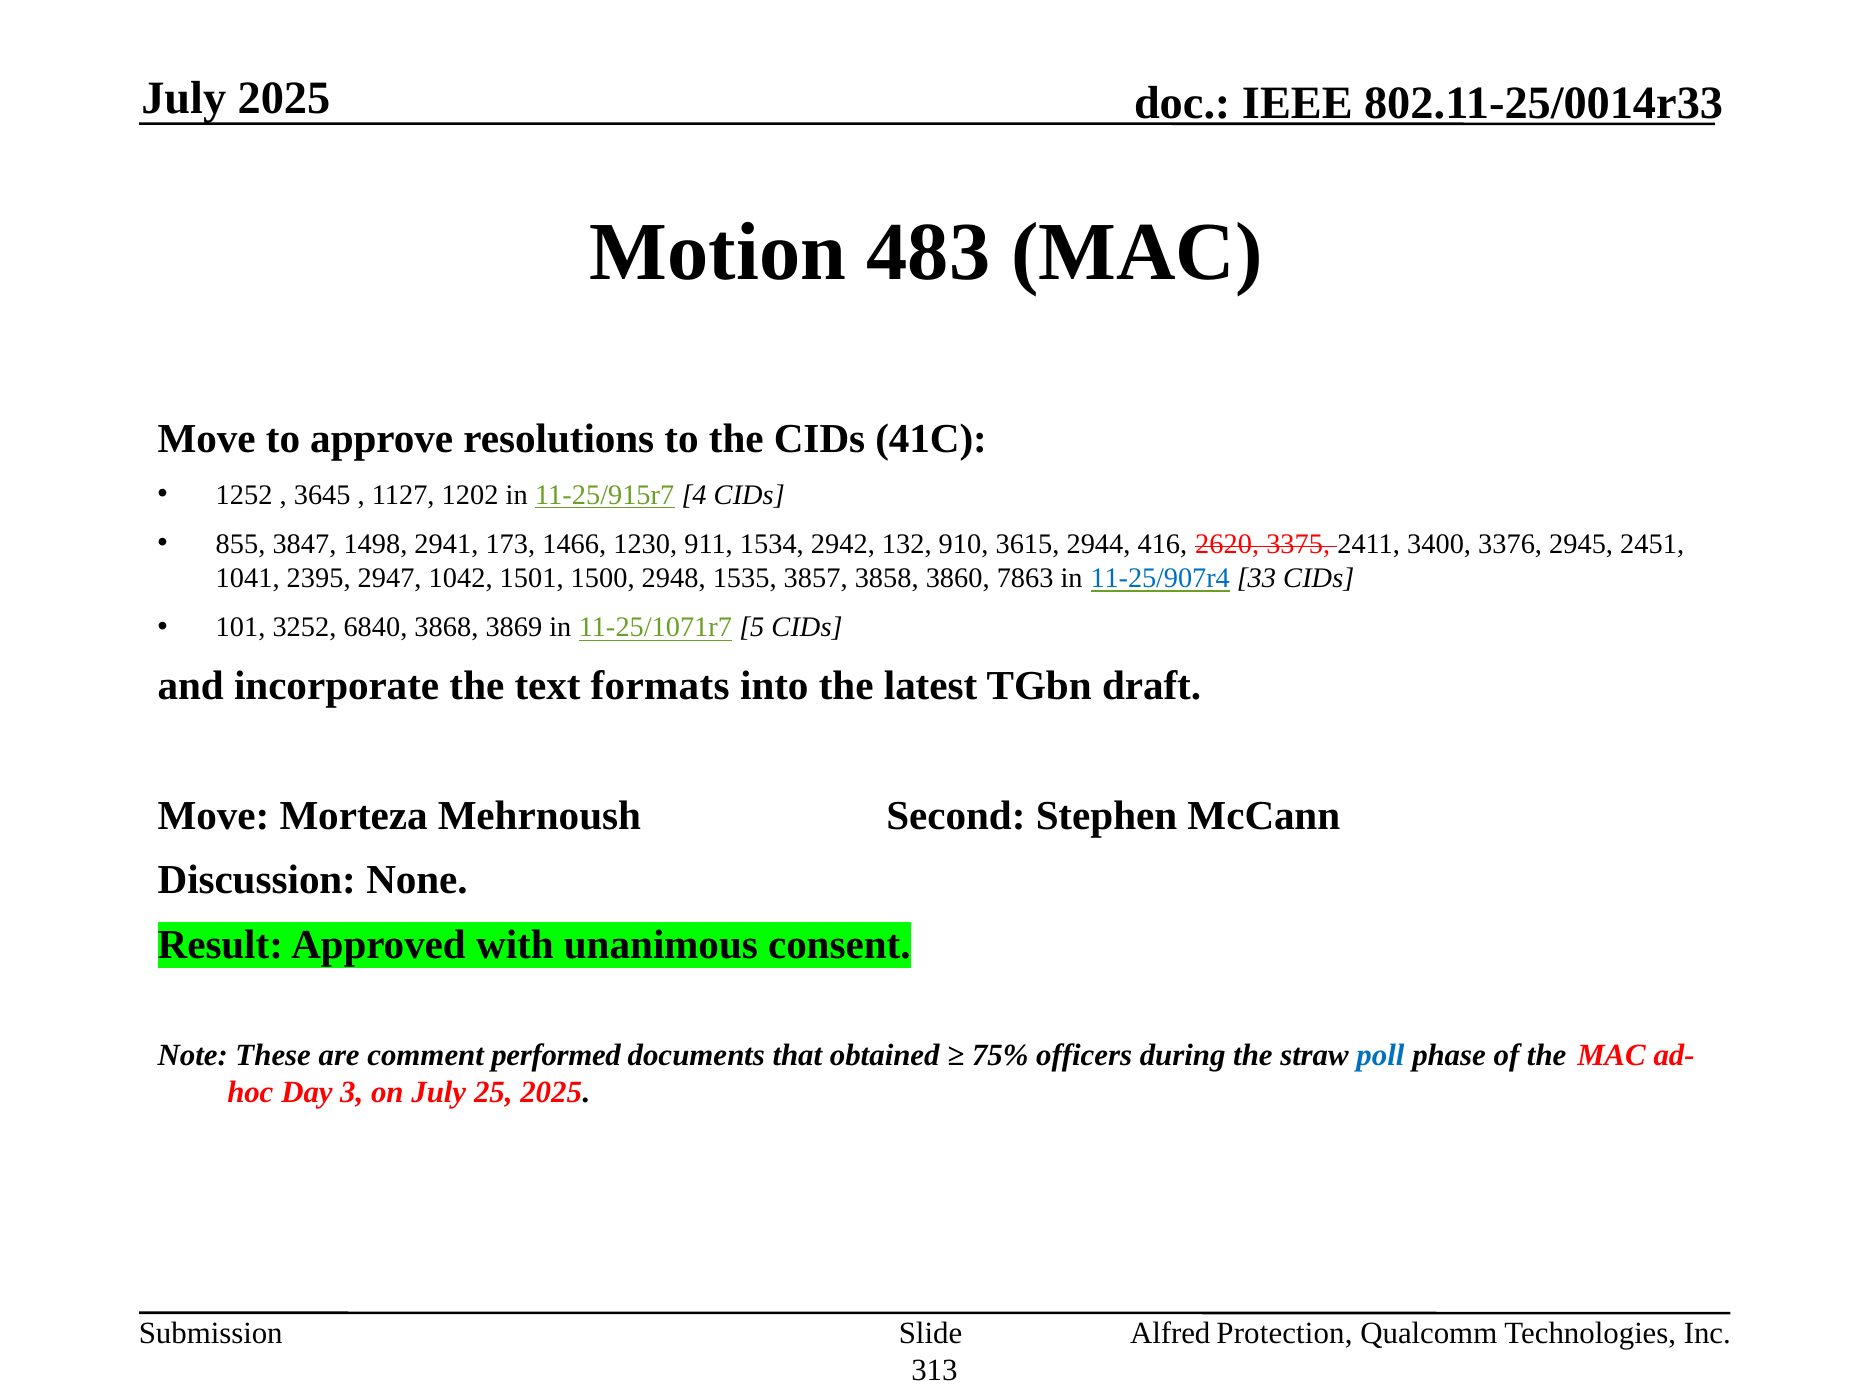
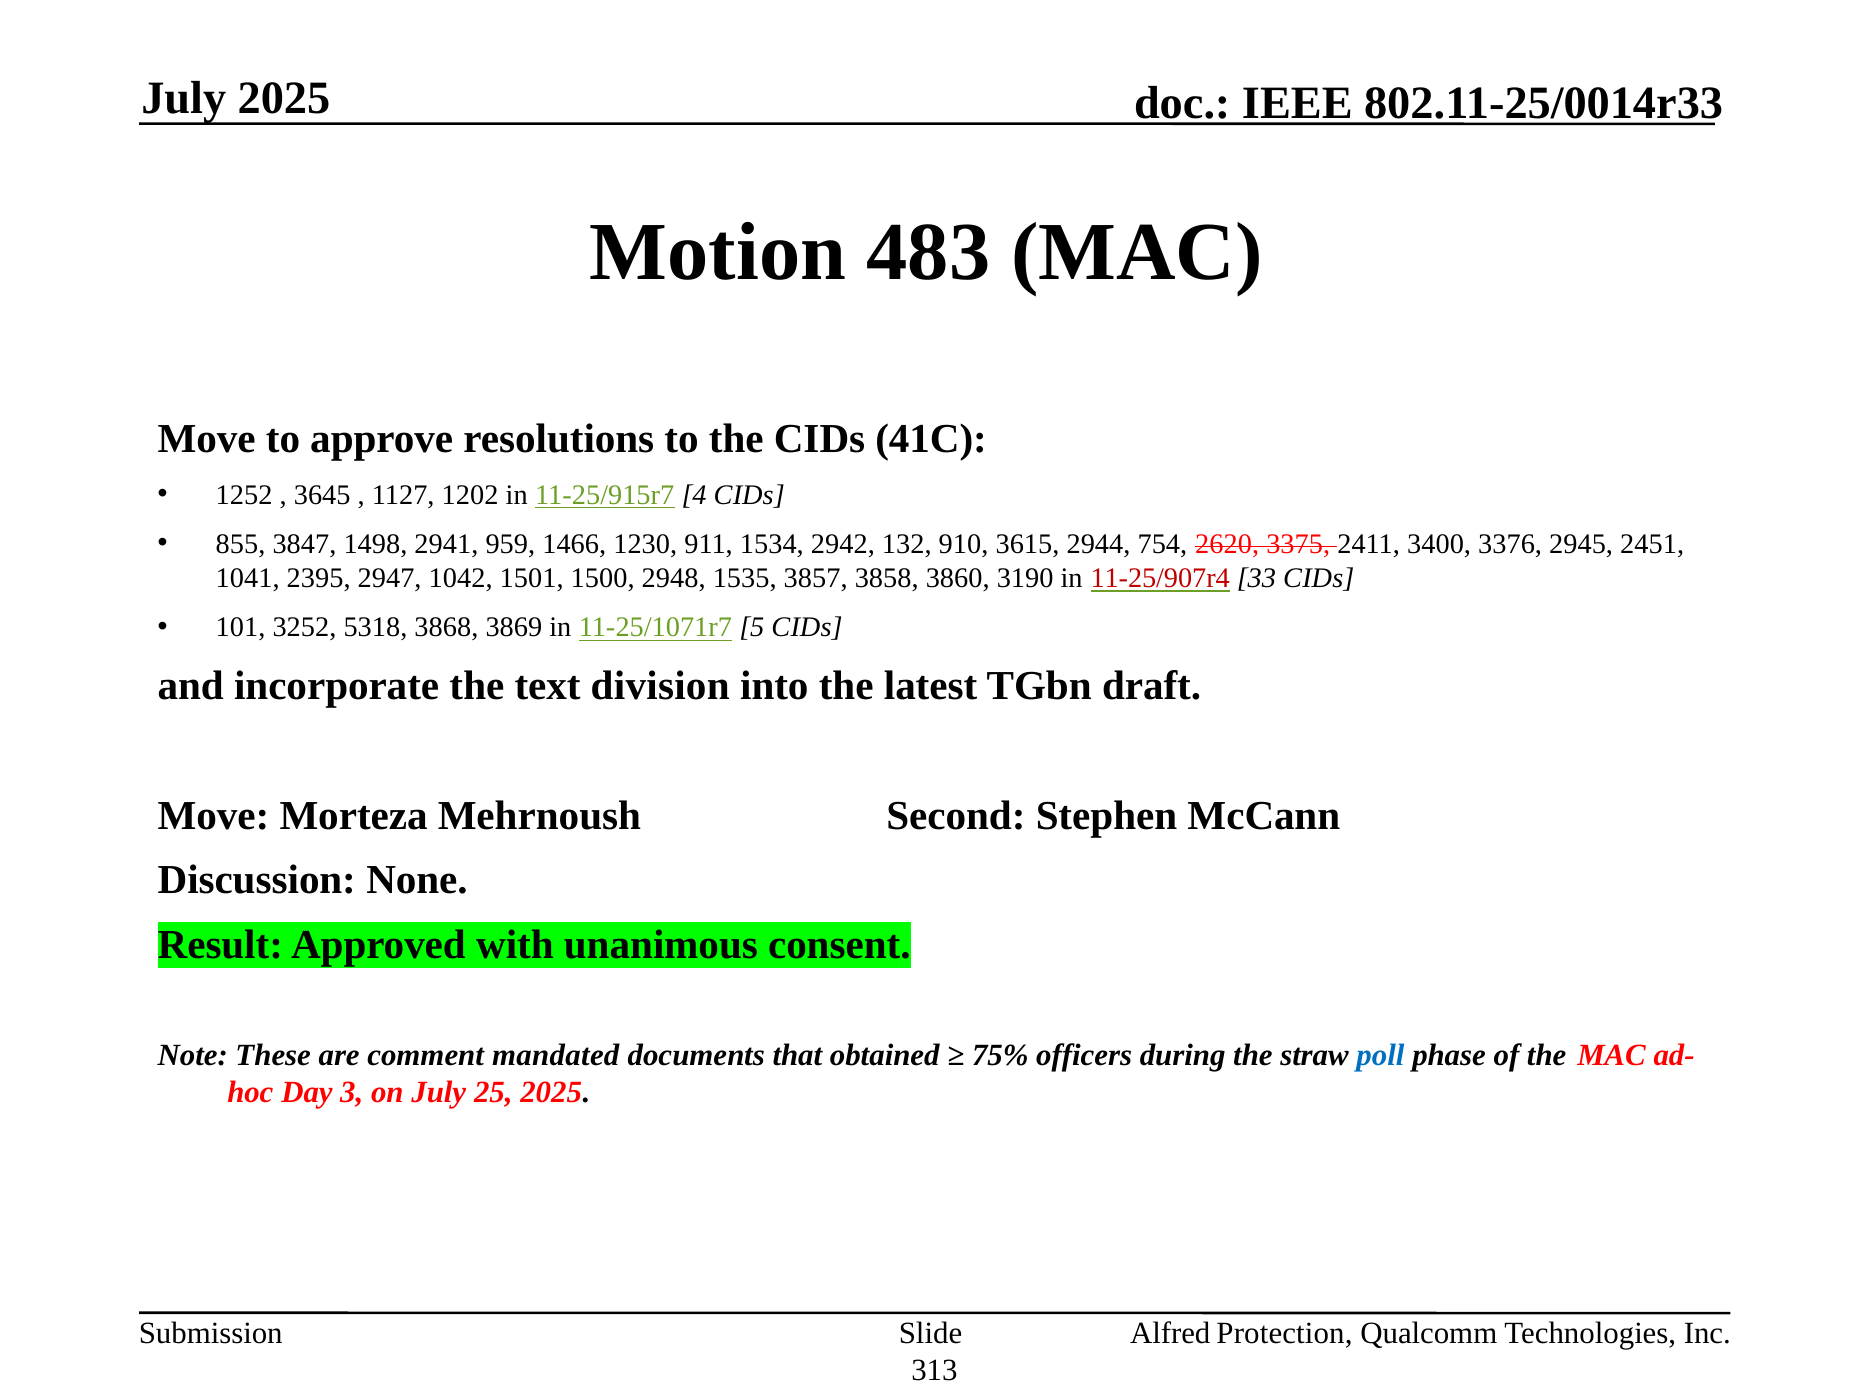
173: 173 -> 959
416: 416 -> 754
7863: 7863 -> 3190
11-25/907r4 colour: blue -> red
6840: 6840 -> 5318
formats: formats -> division
performed: performed -> mandated
